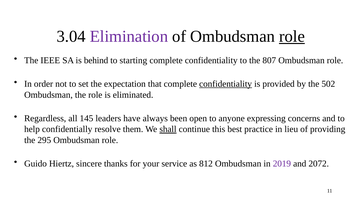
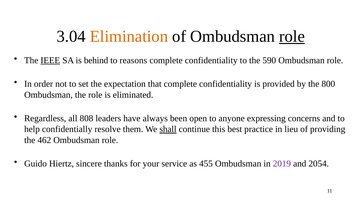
Elimination colour: purple -> orange
IEEE underline: none -> present
starting: starting -> reasons
807: 807 -> 590
confidentiality at (226, 84) underline: present -> none
502: 502 -> 800
145: 145 -> 808
295: 295 -> 462
812: 812 -> 455
2072: 2072 -> 2054
